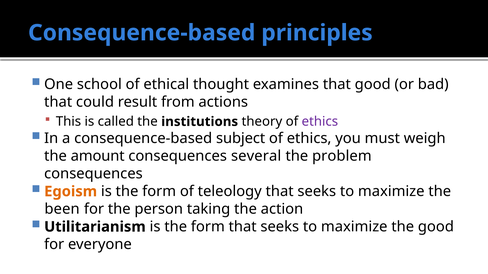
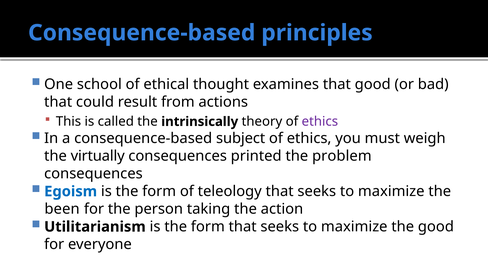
institutions: institutions -> intrinsically
amount: amount -> virtually
several: several -> printed
Egoism colour: orange -> blue
